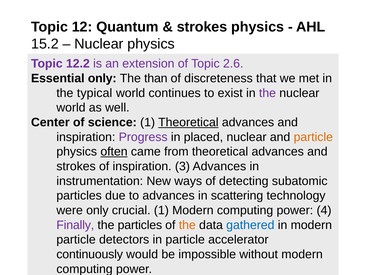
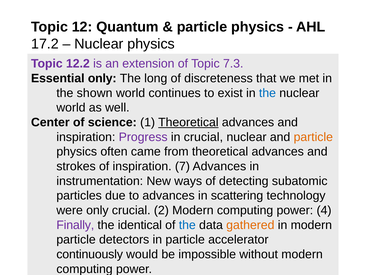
strokes at (202, 27): strokes -> particle
15.2: 15.2 -> 17.2
2.6: 2.6 -> 7.3
than: than -> long
typical: typical -> shown
the at (267, 93) colour: purple -> blue
in placed: placed -> crucial
often underline: present -> none
3: 3 -> 7
crucial 1: 1 -> 2
the particles: particles -> identical
the at (187, 225) colour: orange -> blue
gathered colour: blue -> orange
